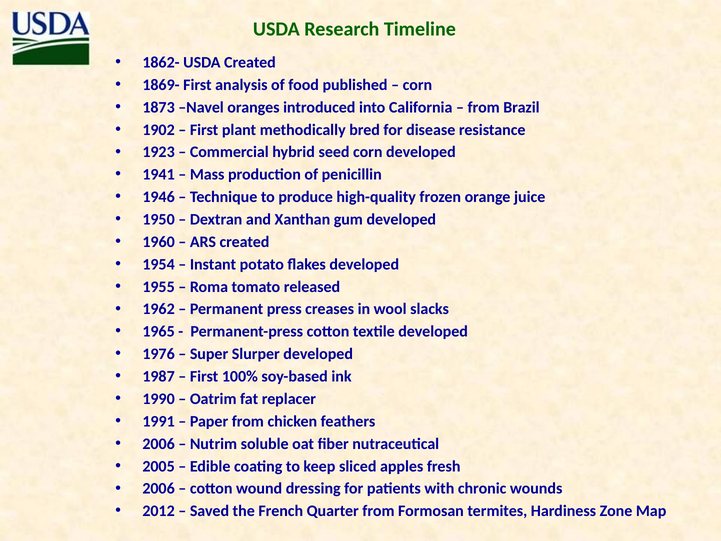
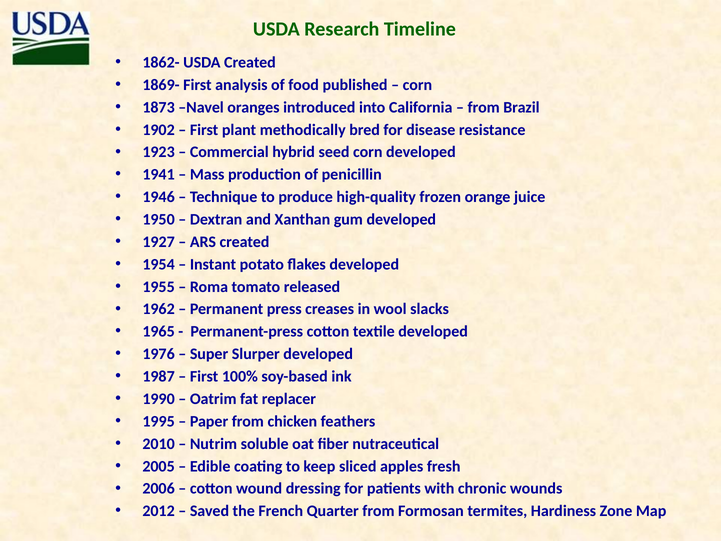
1960: 1960 -> 1927
1991: 1991 -> 1995
2006 at (159, 444): 2006 -> 2010
